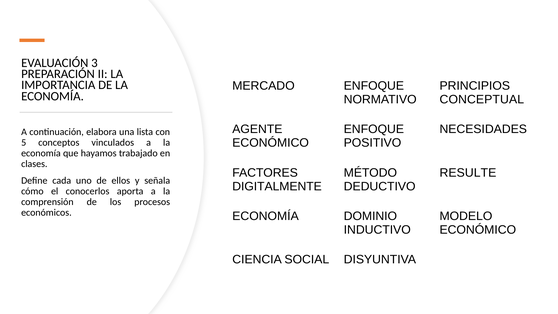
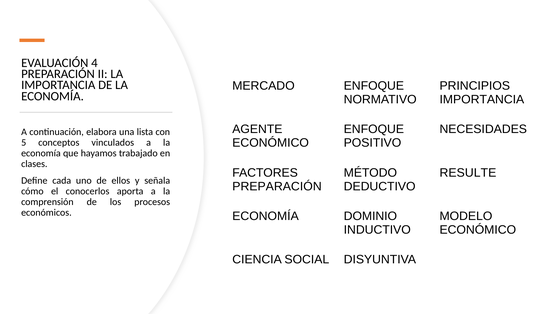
3: 3 -> 4
CONCEPTUAL at (482, 99): CONCEPTUAL -> IMPORTANCIA
DIGITALMENTE at (277, 186): DIGITALMENTE -> PREPARACIÓN
